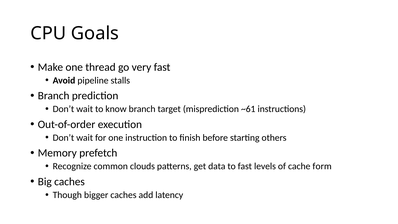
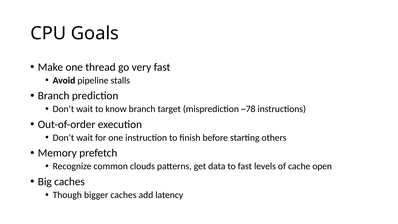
~61: ~61 -> ~78
form: form -> open
